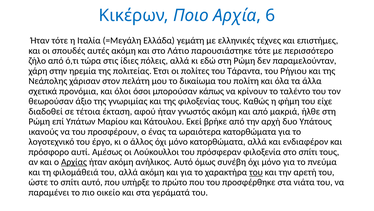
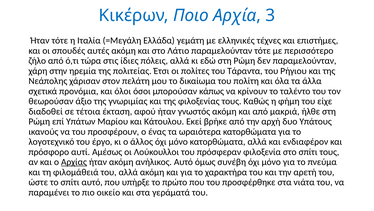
6: 6 -> 3
Λάτιο παρουσιάστηκε: παρουσιάστηκε -> παραμελούνταν
του at (256, 172) underline: present -> none
